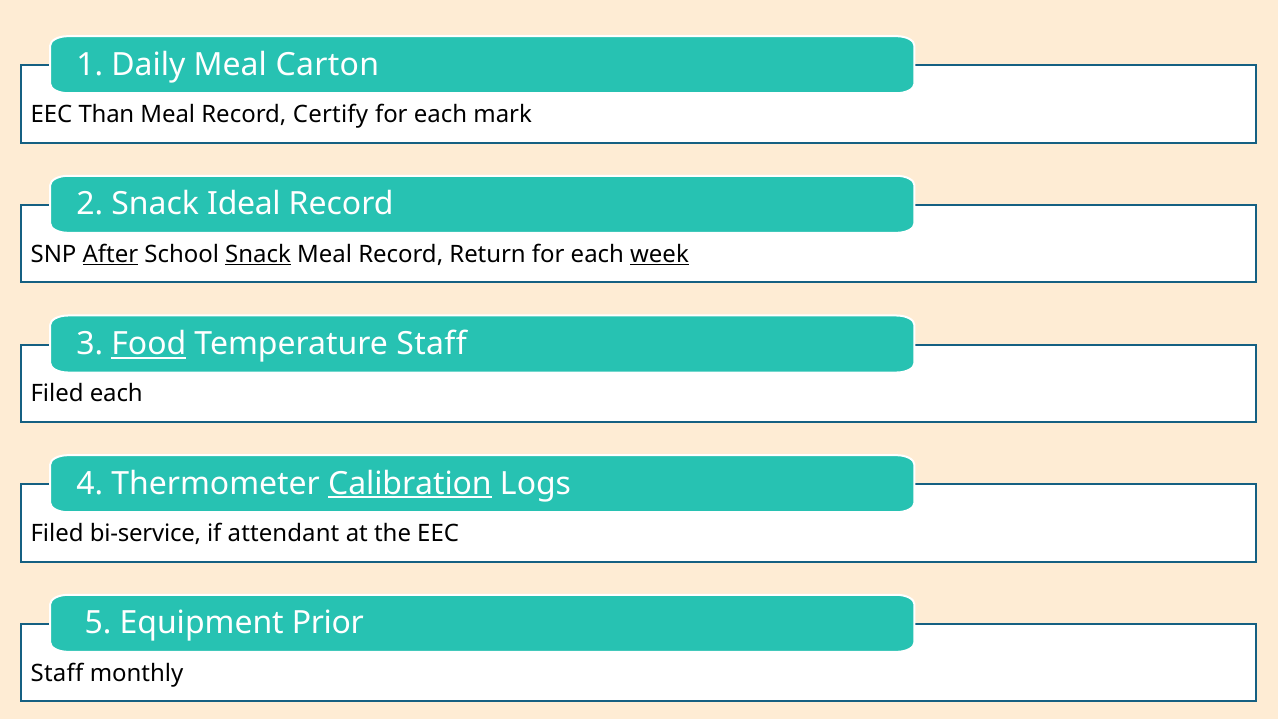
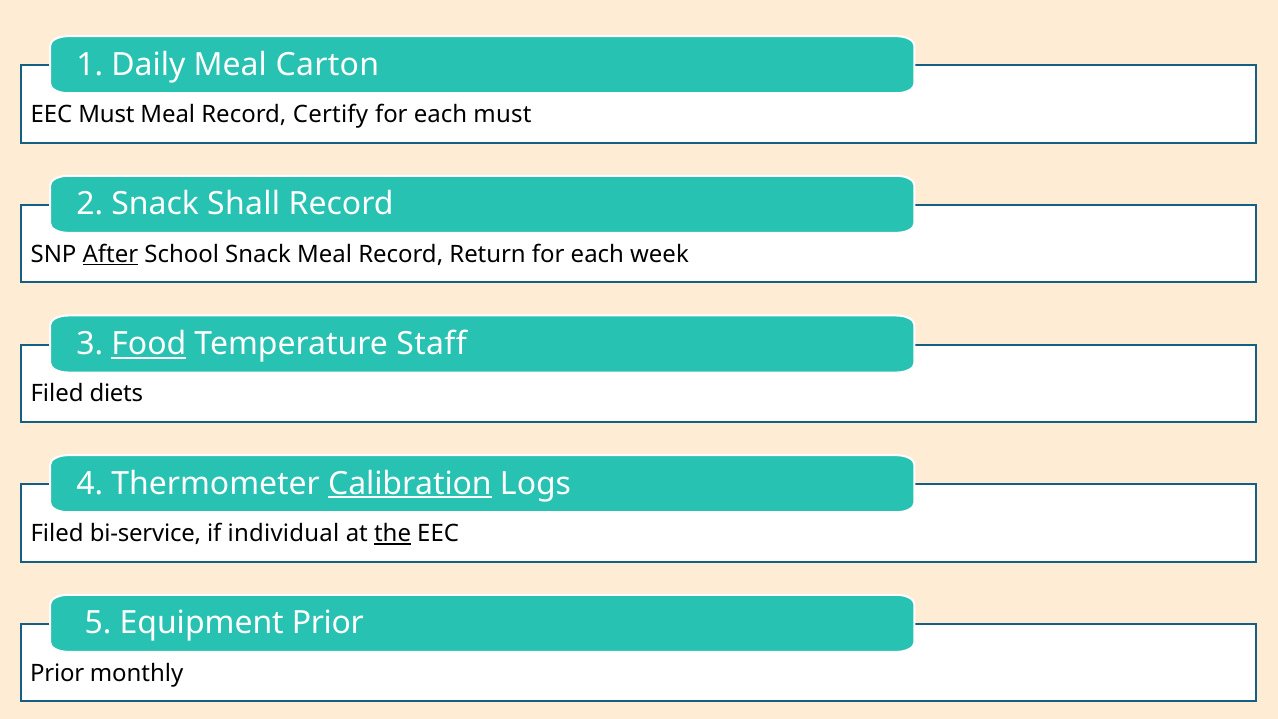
EEC Than: Than -> Must
each mark: mark -> must
Ideal: Ideal -> Shall
Snack at (258, 254) underline: present -> none
week underline: present -> none
Filed each: each -> diets
attendant: attendant -> individual
the underline: none -> present
Staff at (57, 673): Staff -> Prior
